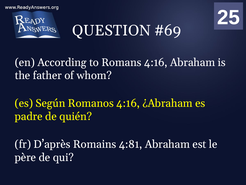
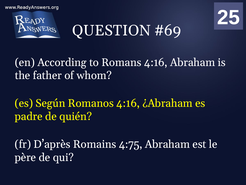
4:81: 4:81 -> 4:75
